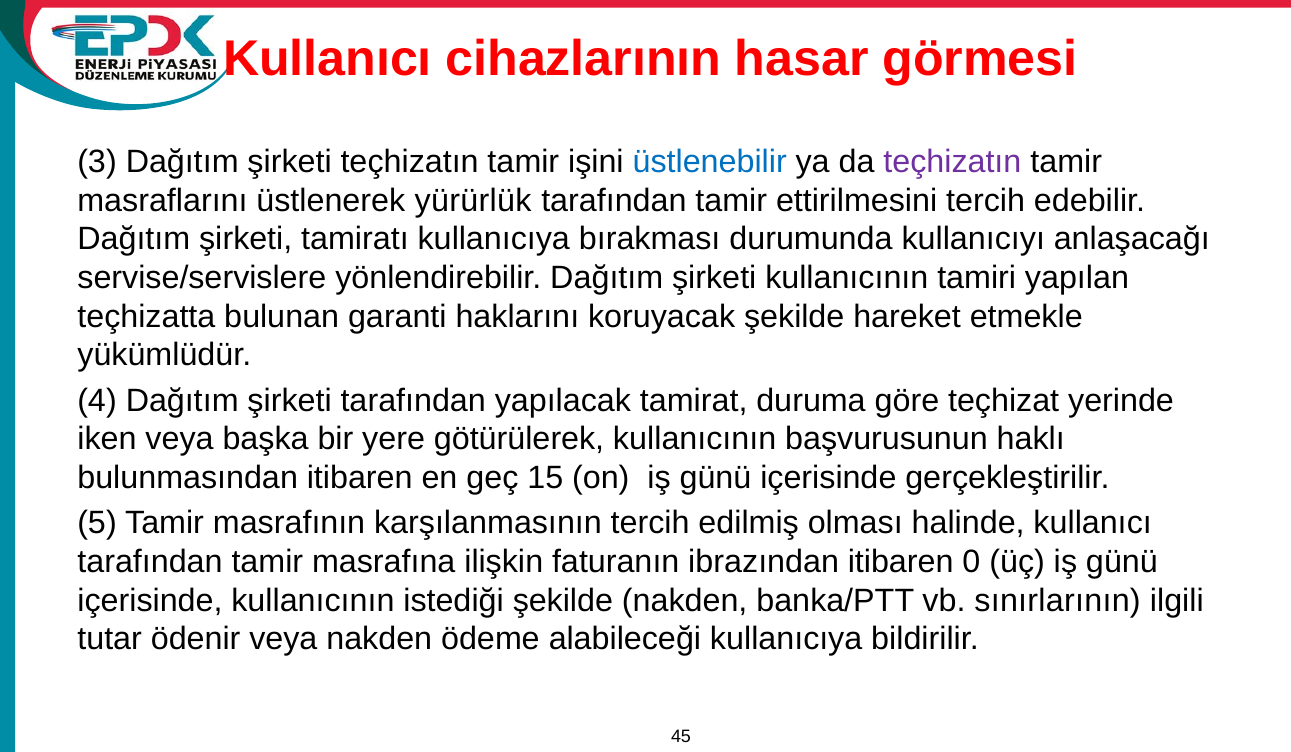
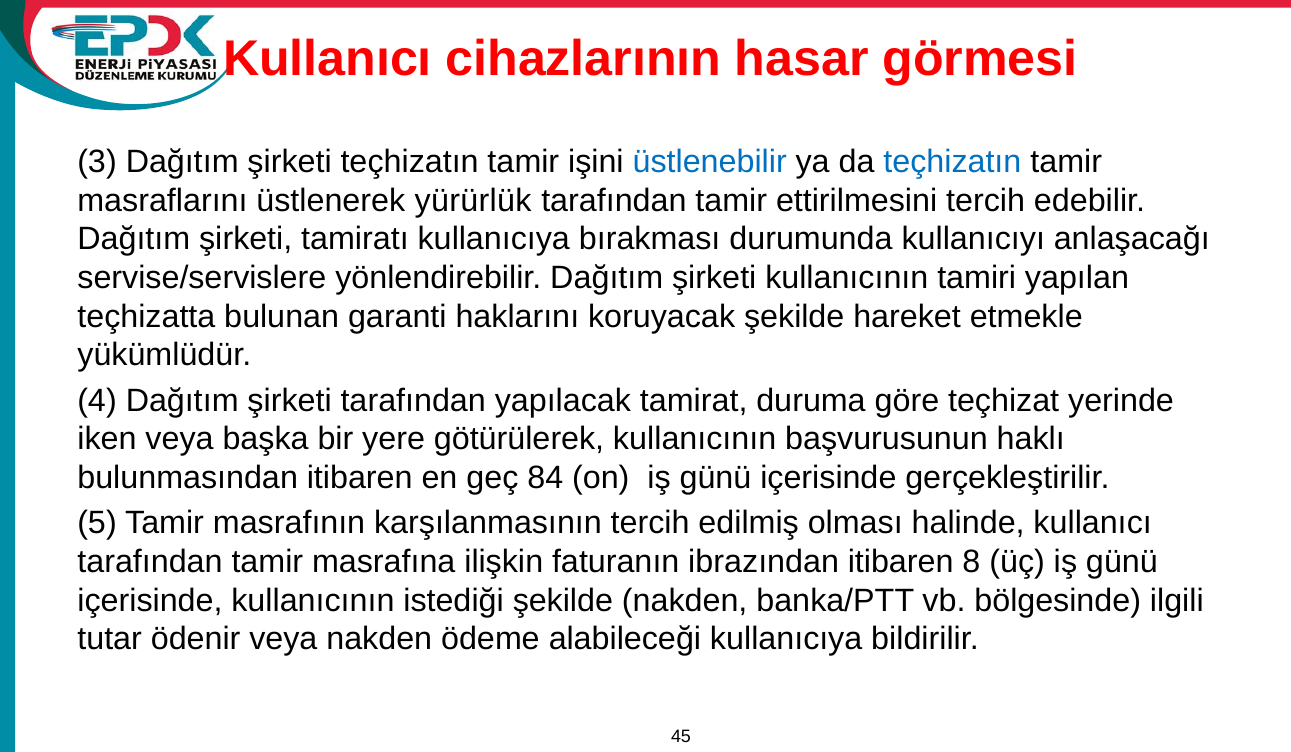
teçhizatın at (952, 162) colour: purple -> blue
15: 15 -> 84
0: 0 -> 8
sınırlarının: sınırlarının -> bölgesinde
